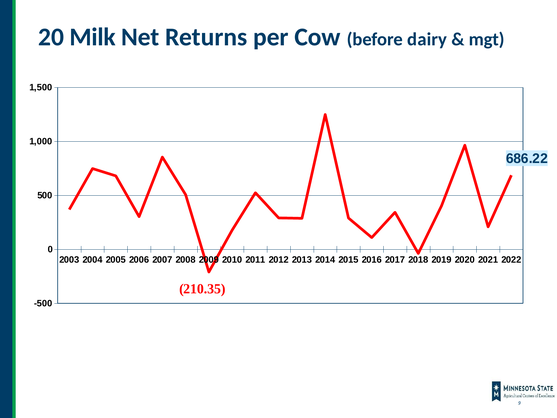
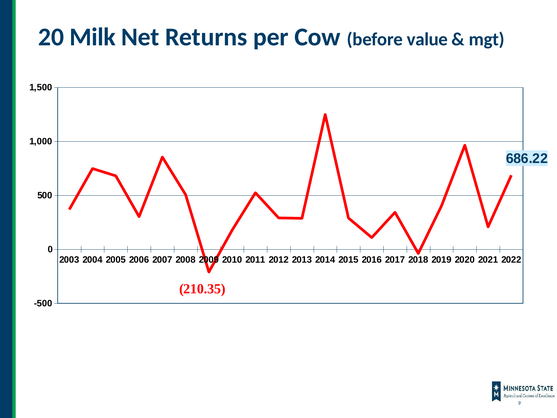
dairy: dairy -> value
